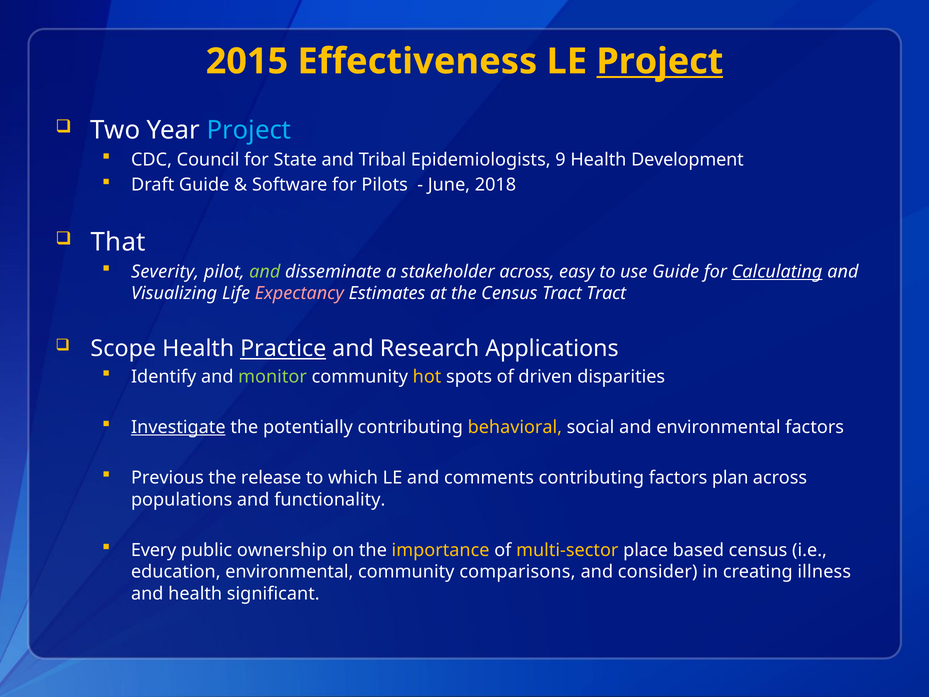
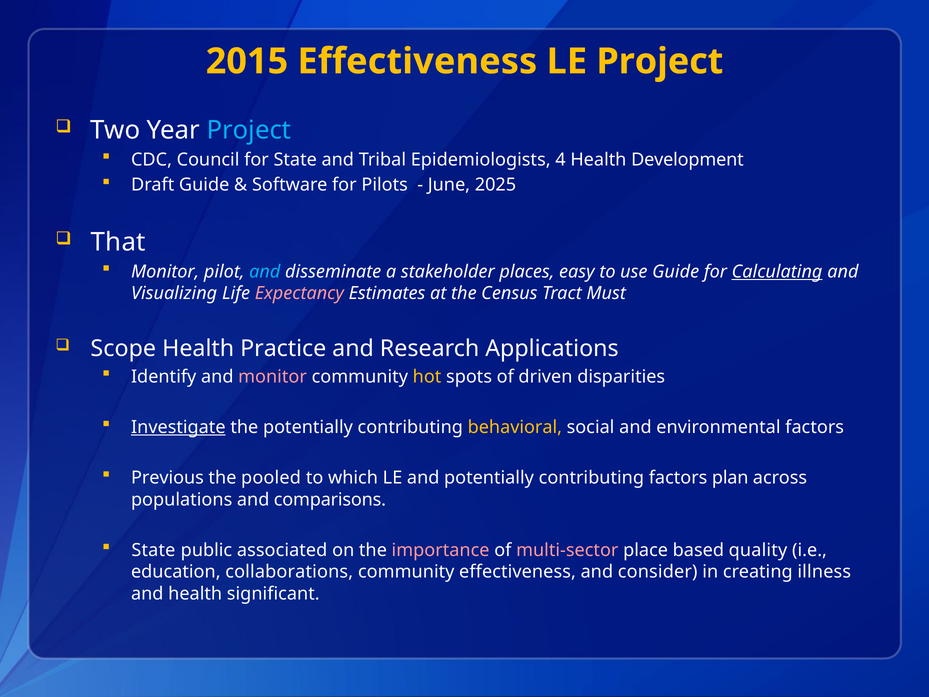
Project at (660, 61) underline: present -> none
9: 9 -> 4
2018: 2018 -> 2025
Severity at (165, 272): Severity -> Monitor
and at (265, 272) colour: light green -> light blue
stakeholder across: across -> places
Tract Tract: Tract -> Must
Practice underline: present -> none
monitor at (273, 377) colour: light green -> pink
release: release -> pooled
and comments: comments -> potentially
functionality: functionality -> comparisons
Every at (154, 550): Every -> State
ownership: ownership -> associated
importance colour: yellow -> pink
multi-sector colour: yellow -> pink
based census: census -> quality
education environmental: environmental -> collaborations
community comparisons: comparisons -> effectiveness
